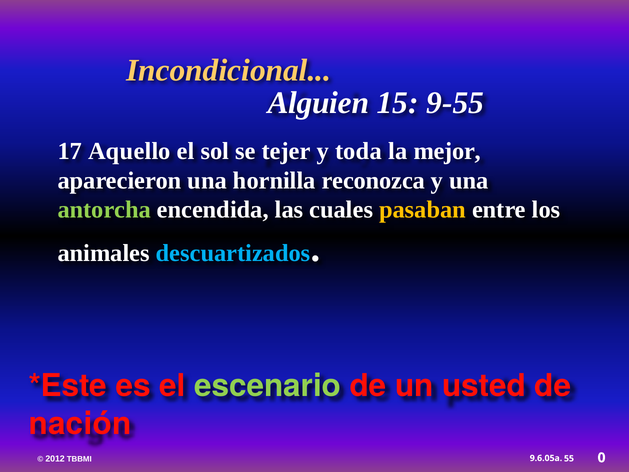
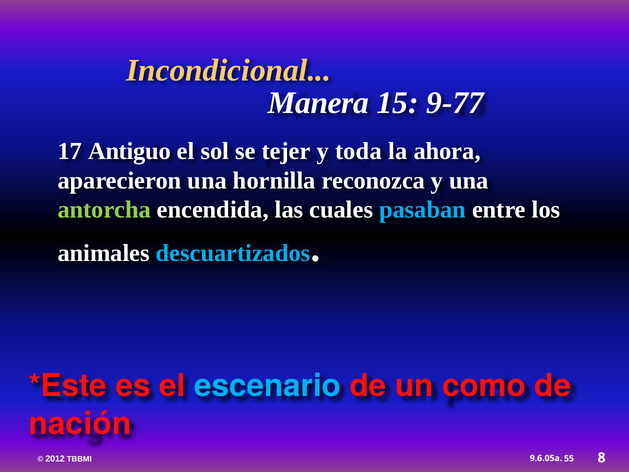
Alguien: Alguien -> Manera
9-55: 9-55 -> 9-77
Aquello: Aquello -> Antiguo
mejor: mejor -> ahora
pasaban colour: yellow -> light blue
escenario colour: light green -> light blue
usted: usted -> como
0: 0 -> 8
